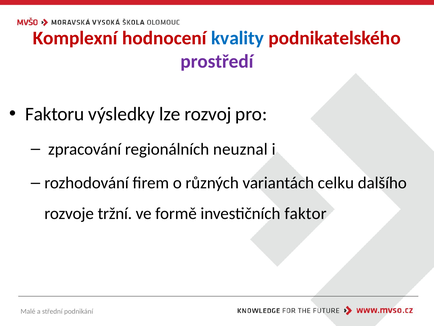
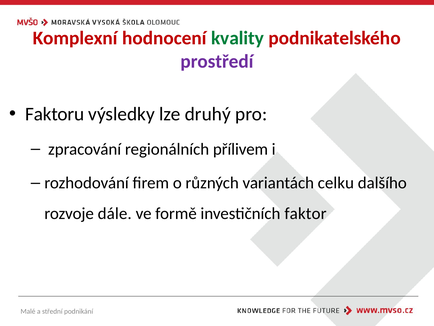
kvality colour: blue -> green
rozvoj: rozvoj -> druhý
neuznal: neuznal -> přílivem
tržní: tržní -> dále
